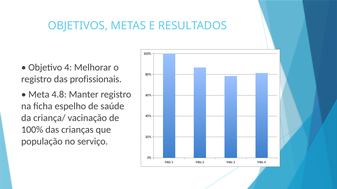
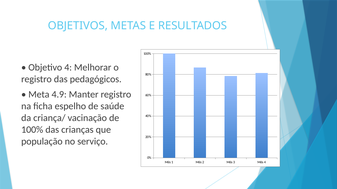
profissionais: profissionais -> pedagógicos
4.8: 4.8 -> 4.9
